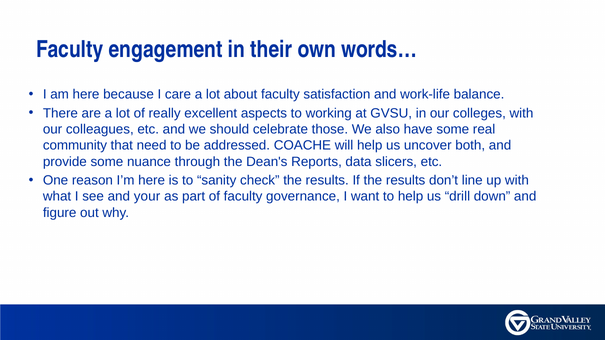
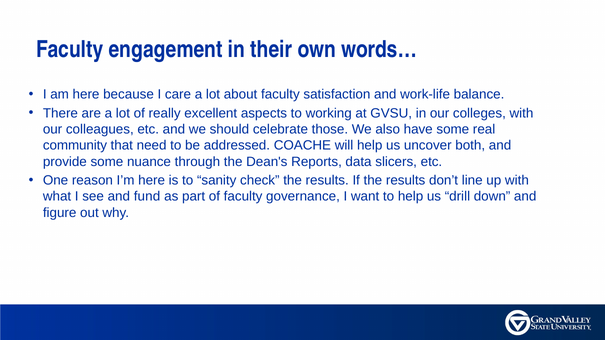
your: your -> fund
